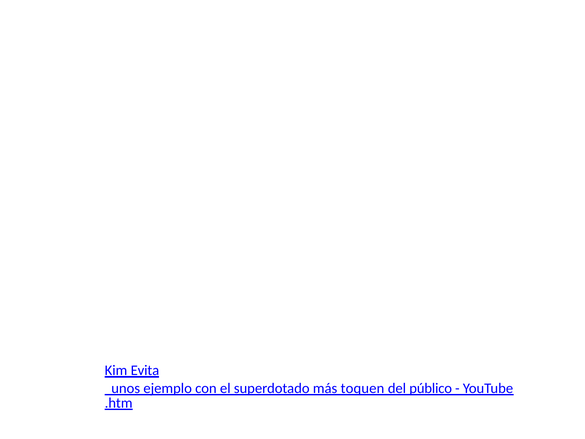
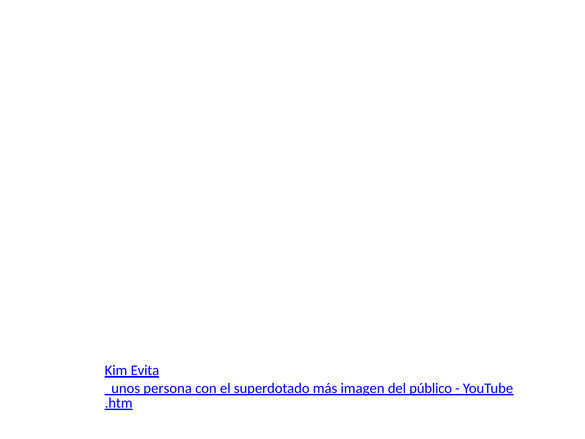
ejemplo: ejemplo -> persona
toquen: toquen -> imagen
